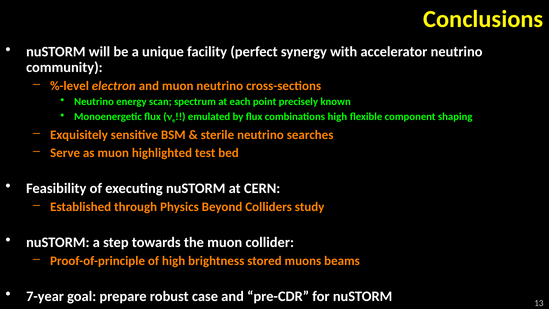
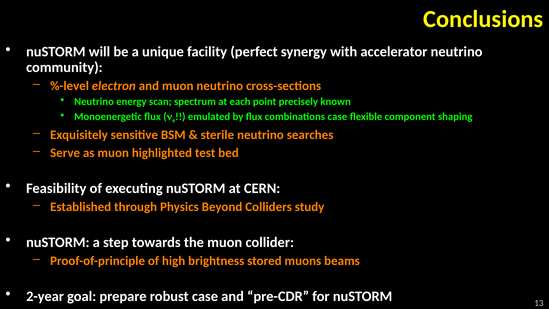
combinations high: high -> case
7-year: 7-year -> 2-year
